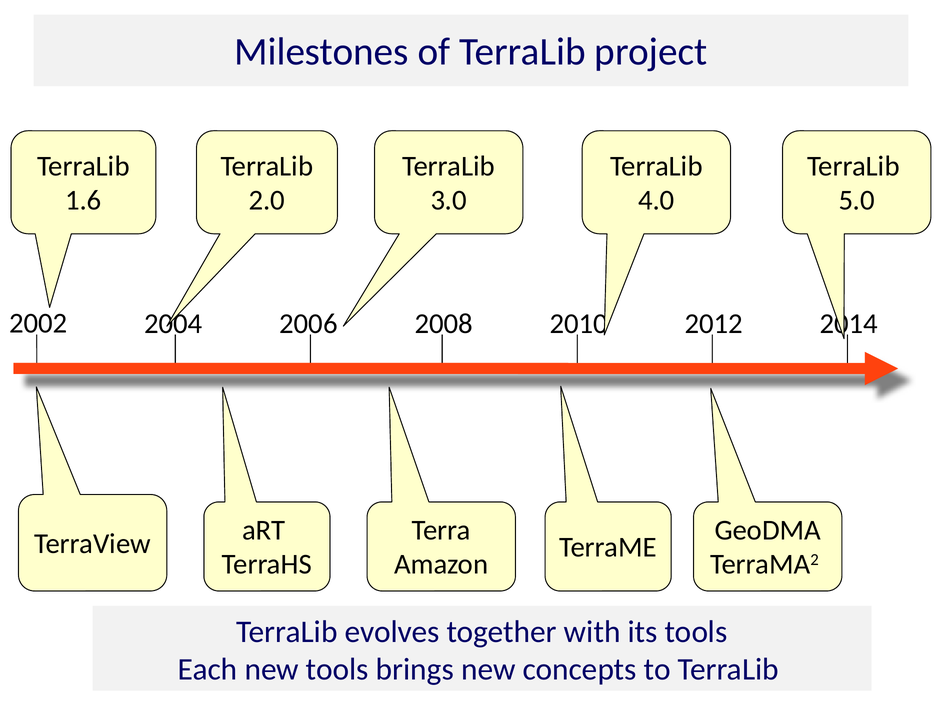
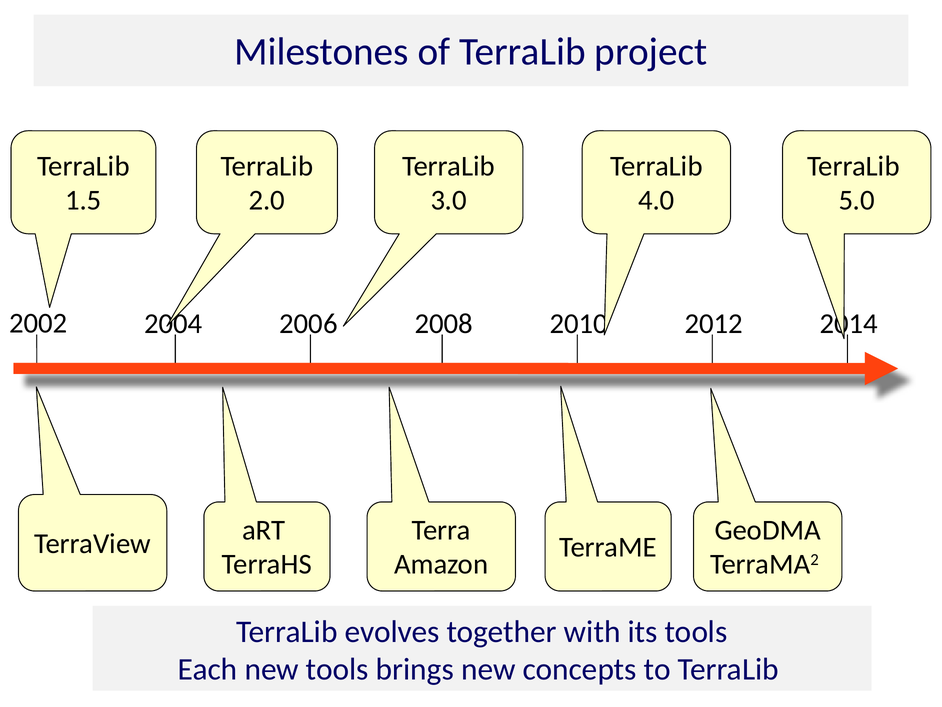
1.6: 1.6 -> 1.5
